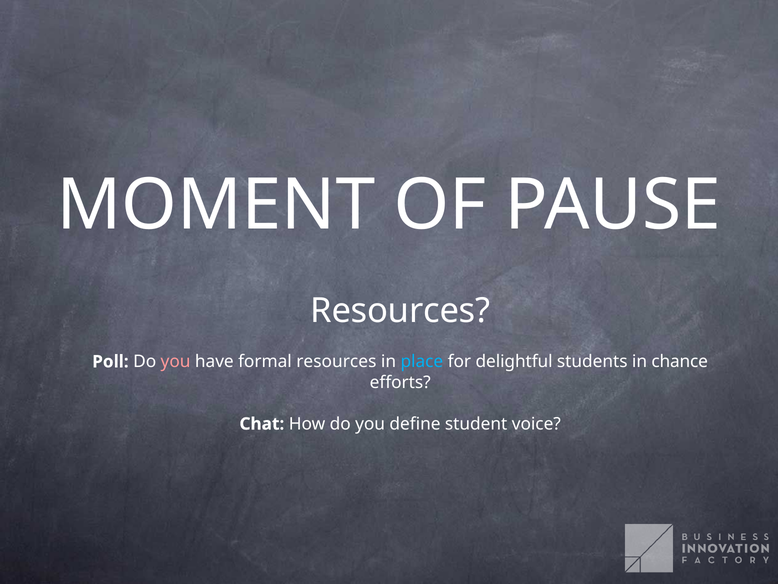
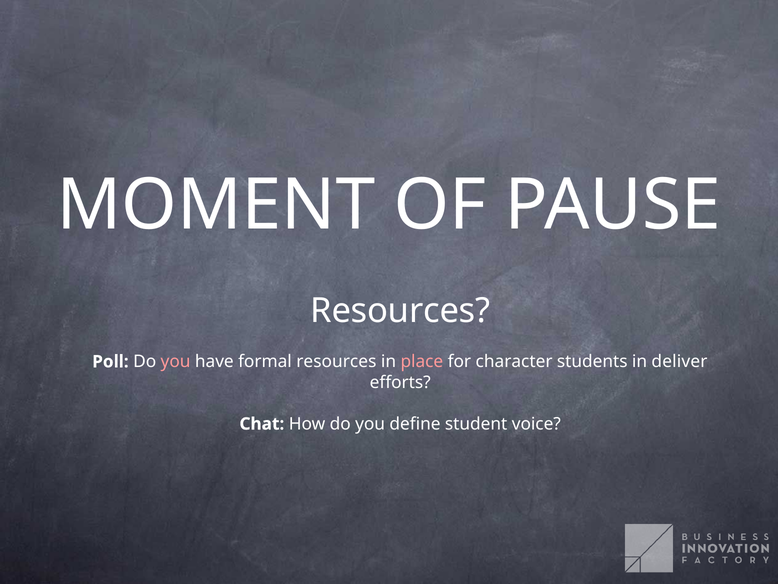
place colour: light blue -> pink
delightful: delightful -> character
chance: chance -> deliver
